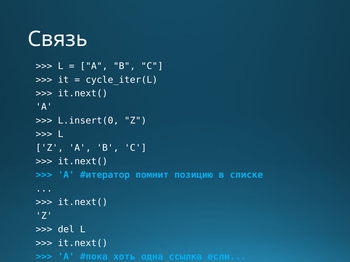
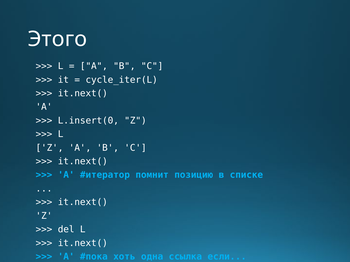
Связь: Связь -> Этого
